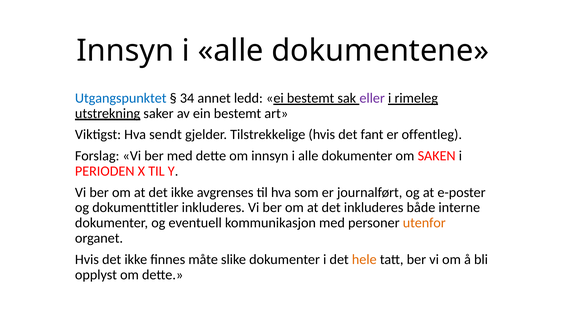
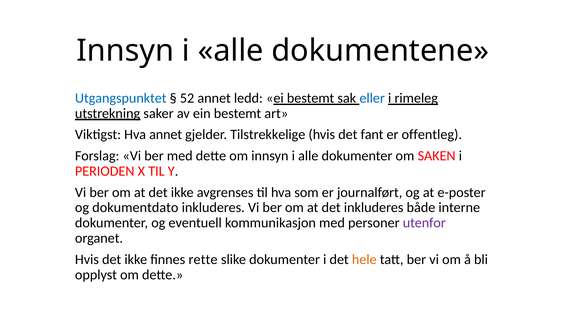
34: 34 -> 52
eller colour: purple -> blue
Hva sendt: sendt -> annet
dokumenttitler: dokumenttitler -> dokumentdato
utenfor colour: orange -> purple
måte: måte -> rette
